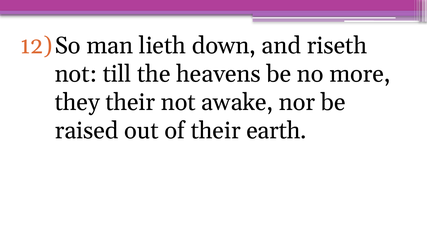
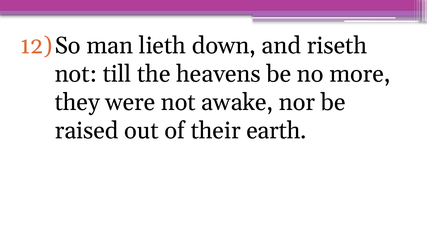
they their: their -> were
